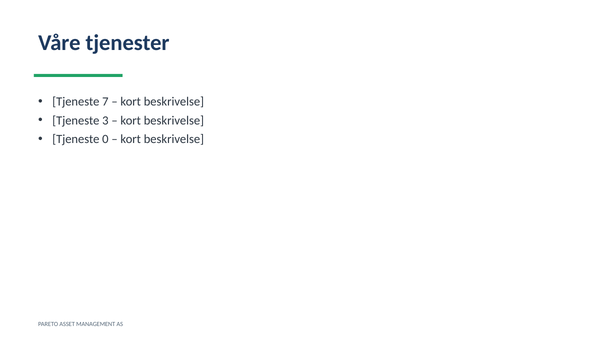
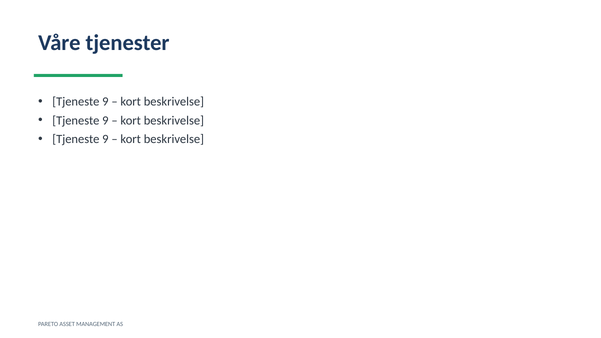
7 at (105, 102): 7 -> 9
3 at (105, 121): 3 -> 9
0 at (105, 139): 0 -> 9
